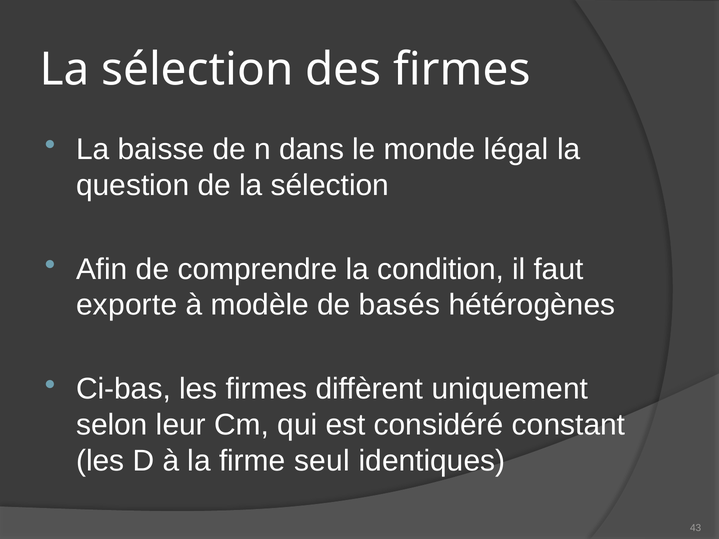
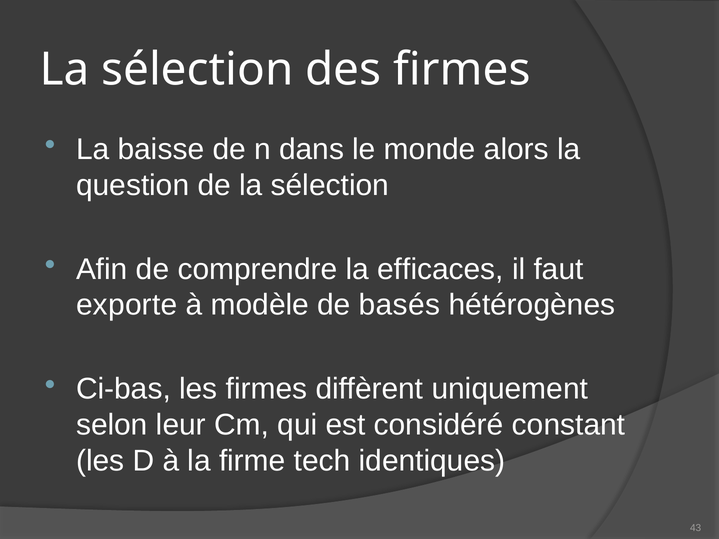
légal: légal -> alors
condition: condition -> efficaces
seul: seul -> tech
